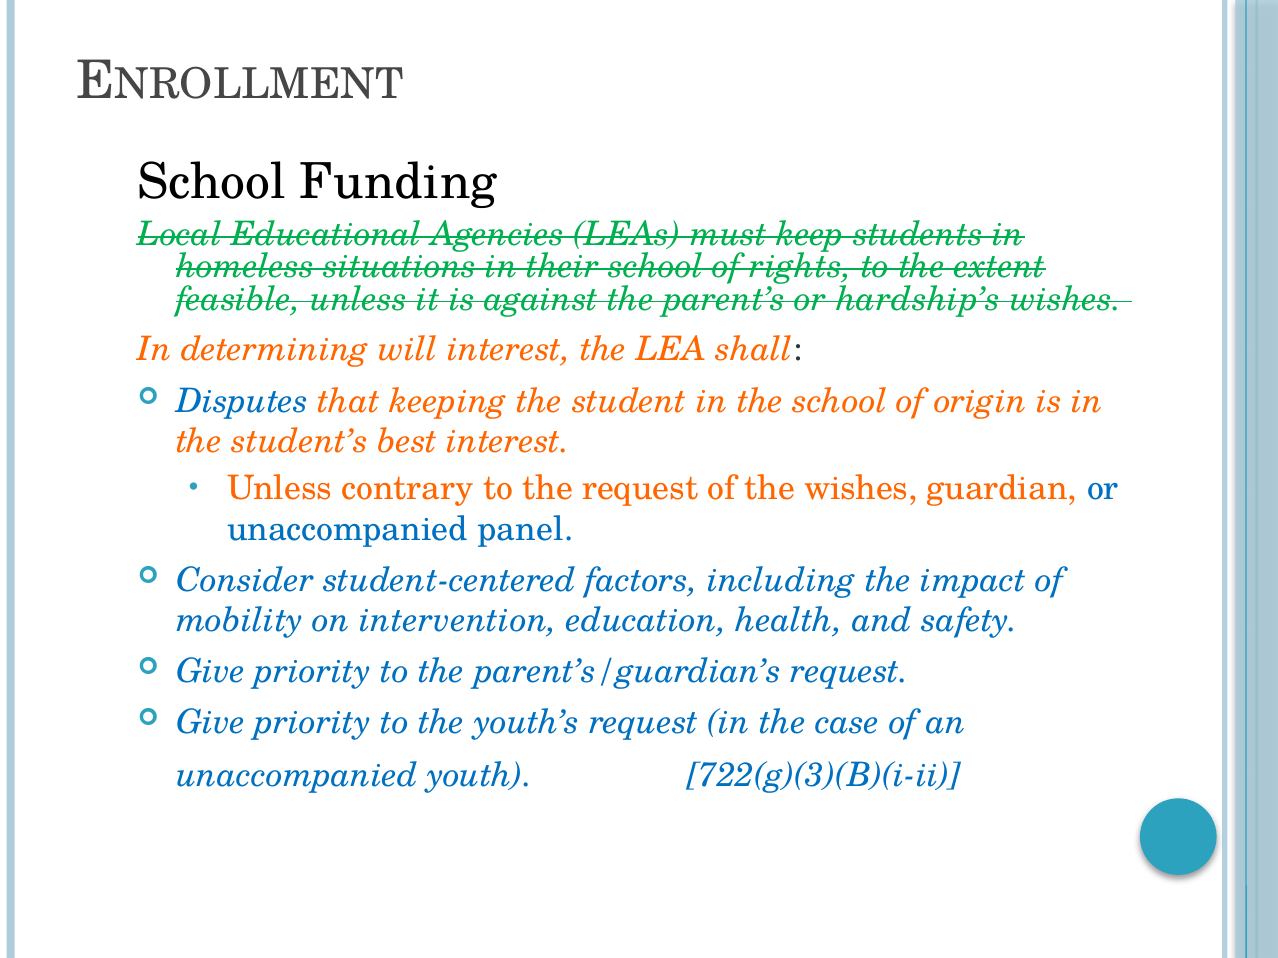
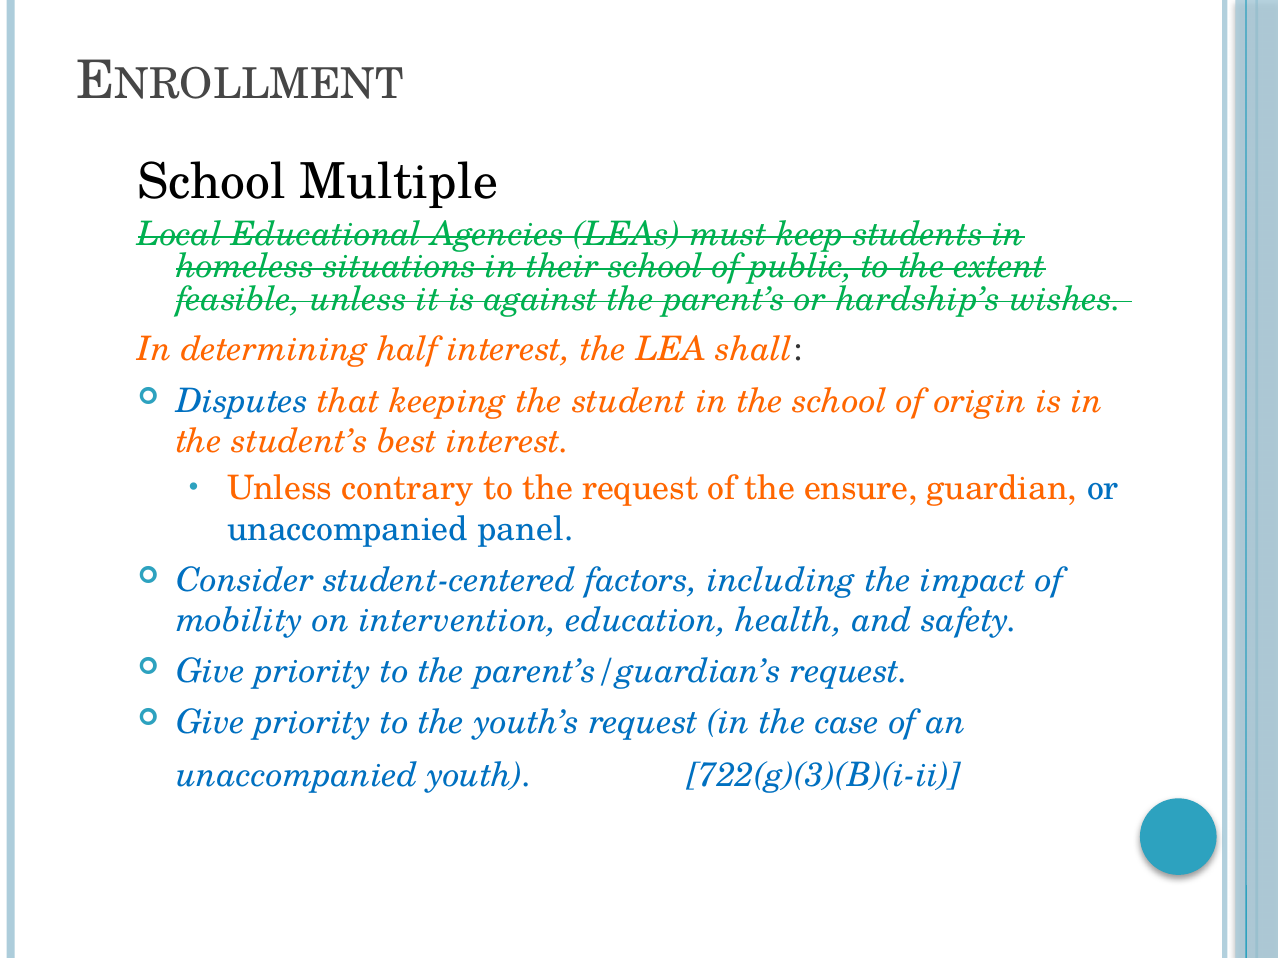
Funding: Funding -> Multiple
rights: rights -> public
will: will -> half
the wishes: wishes -> ensure
